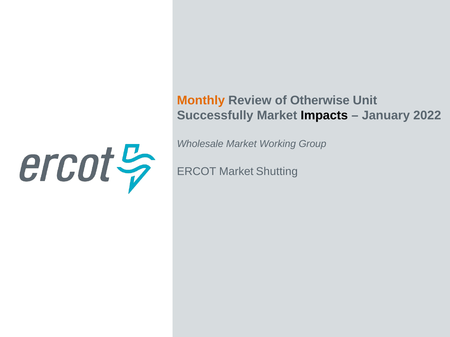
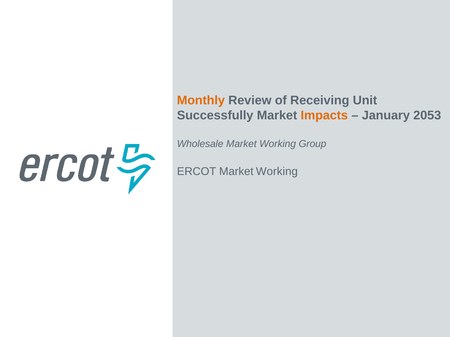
Otherwise: Otherwise -> Receiving
Impacts colour: black -> orange
2022: 2022 -> 2053
ERCOT Market Shutting: Shutting -> Working
